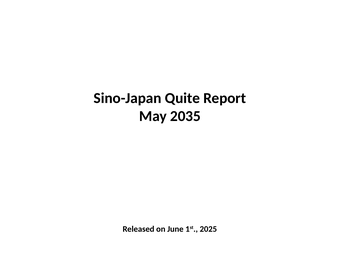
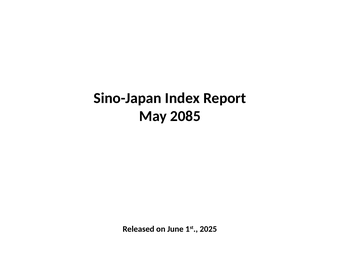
Quite: Quite -> Index
2035: 2035 -> 2085
